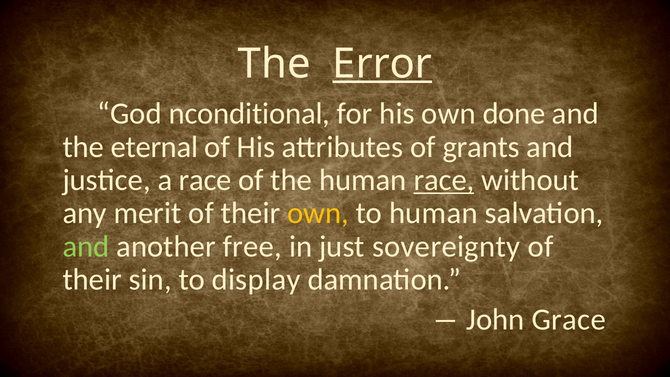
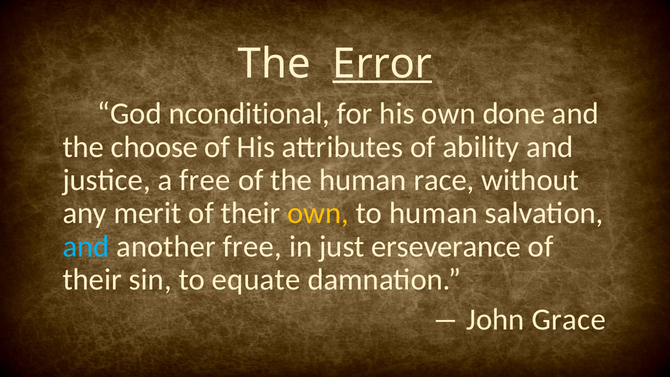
eternal: eternal -> choose
grants: grants -> ability
a race: race -> free
race at (444, 180) underline: present -> none
and at (86, 246) colour: light green -> light blue
sovereignty: sovereignty -> erseverance
display: display -> equate
